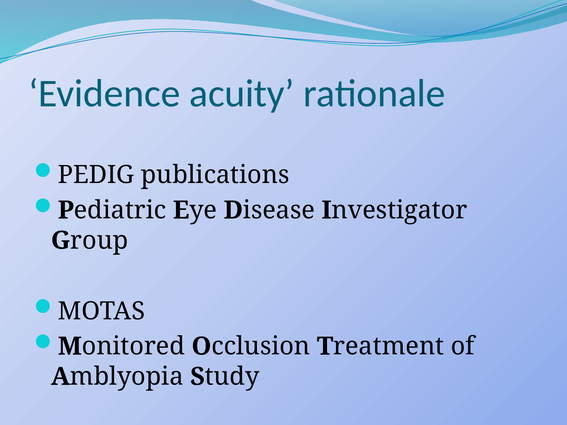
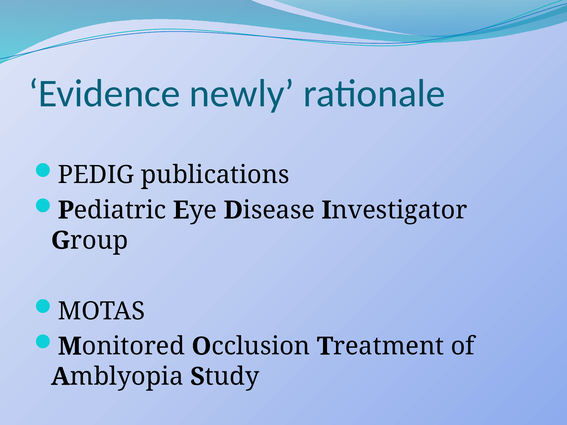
acuity: acuity -> newly
